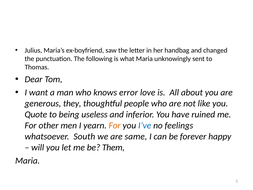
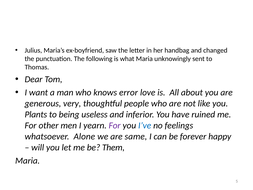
they: they -> very
Quote: Quote -> Plants
For at (115, 125) colour: orange -> purple
South: South -> Alone
